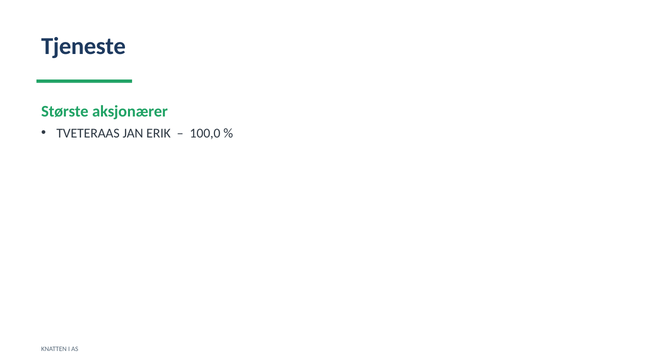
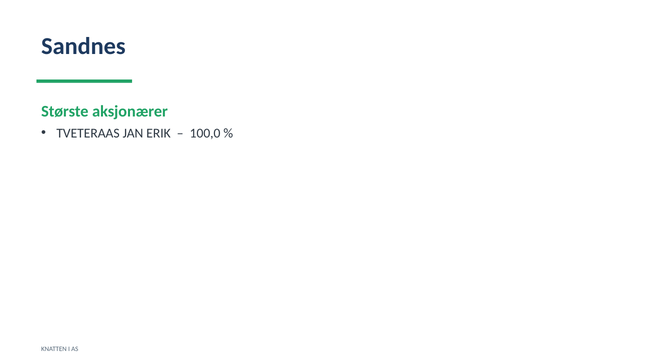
Tjeneste: Tjeneste -> Sandnes
